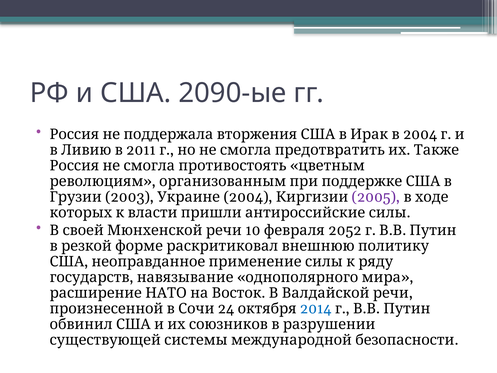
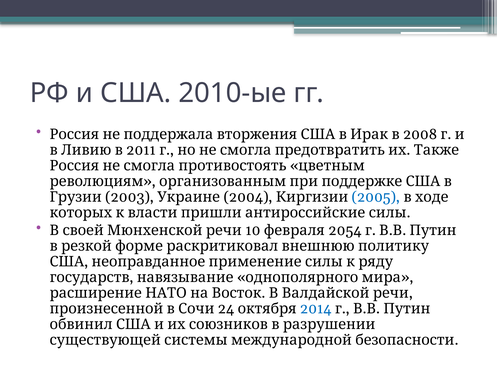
2090-ые: 2090-ые -> 2010-ые
2004 at (420, 134): 2004 -> 2008
2005 colour: purple -> blue
2052: 2052 -> 2054
